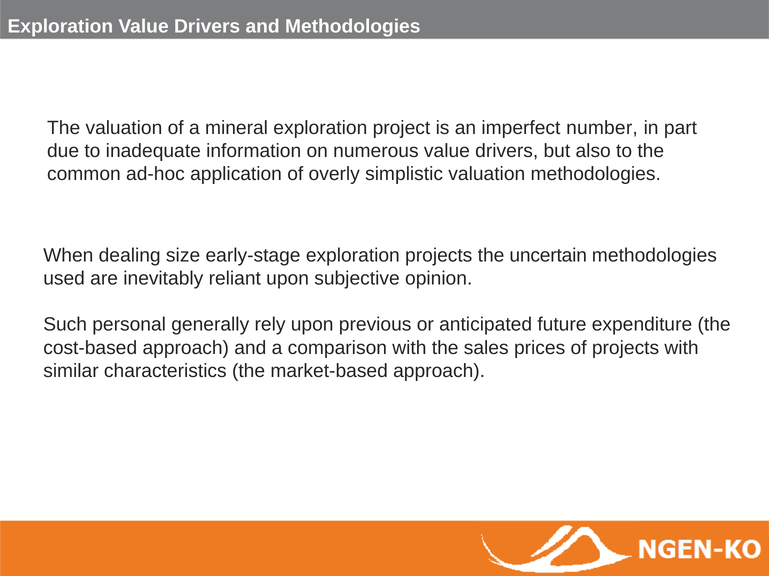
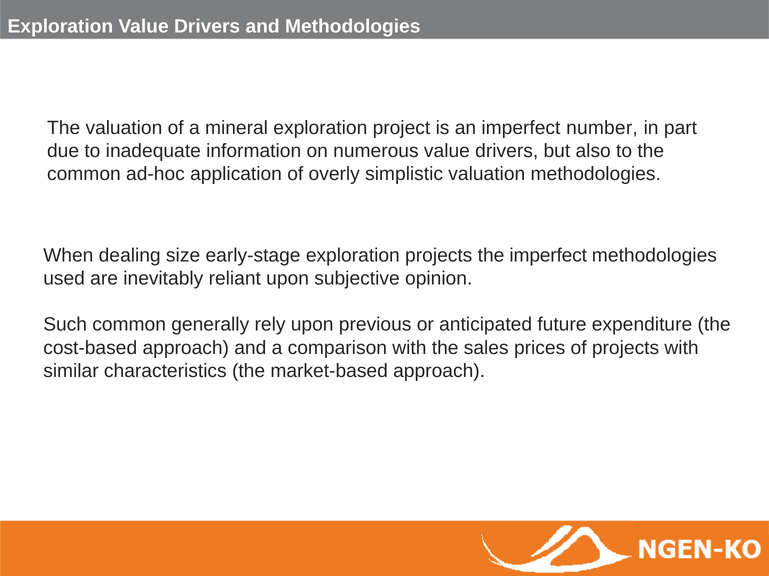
the uncertain: uncertain -> imperfect
Such personal: personal -> common
